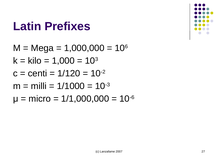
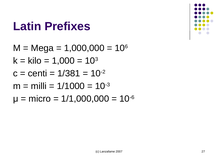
1/120: 1/120 -> 1/381
